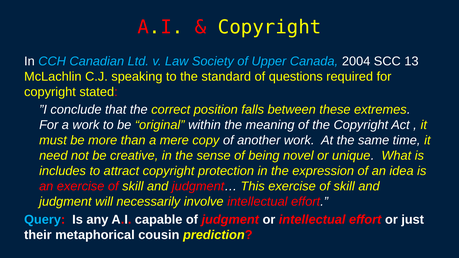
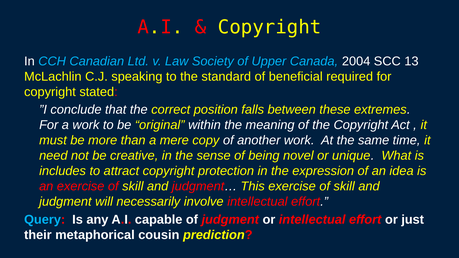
questions: questions -> beneficial
